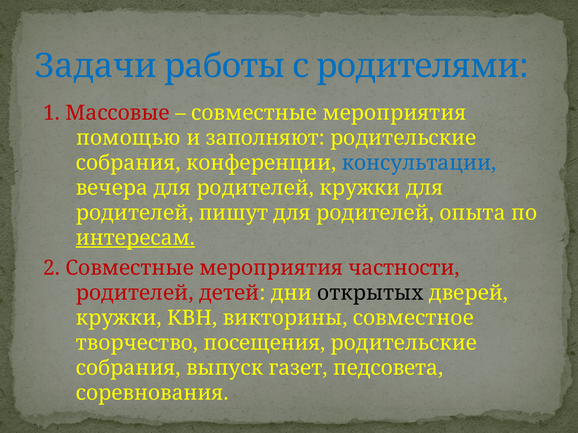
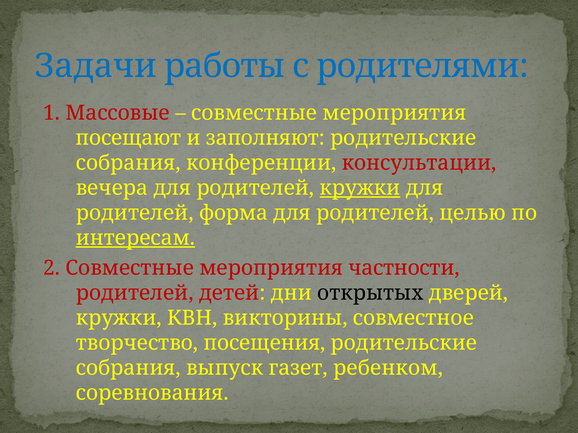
помощью: помощью -> посещают
консультации colour: blue -> red
кружки at (360, 188) underline: none -> present
пишут: пишут -> форма
опыта: опыта -> целью
педсовета: педсовета -> ребенком
